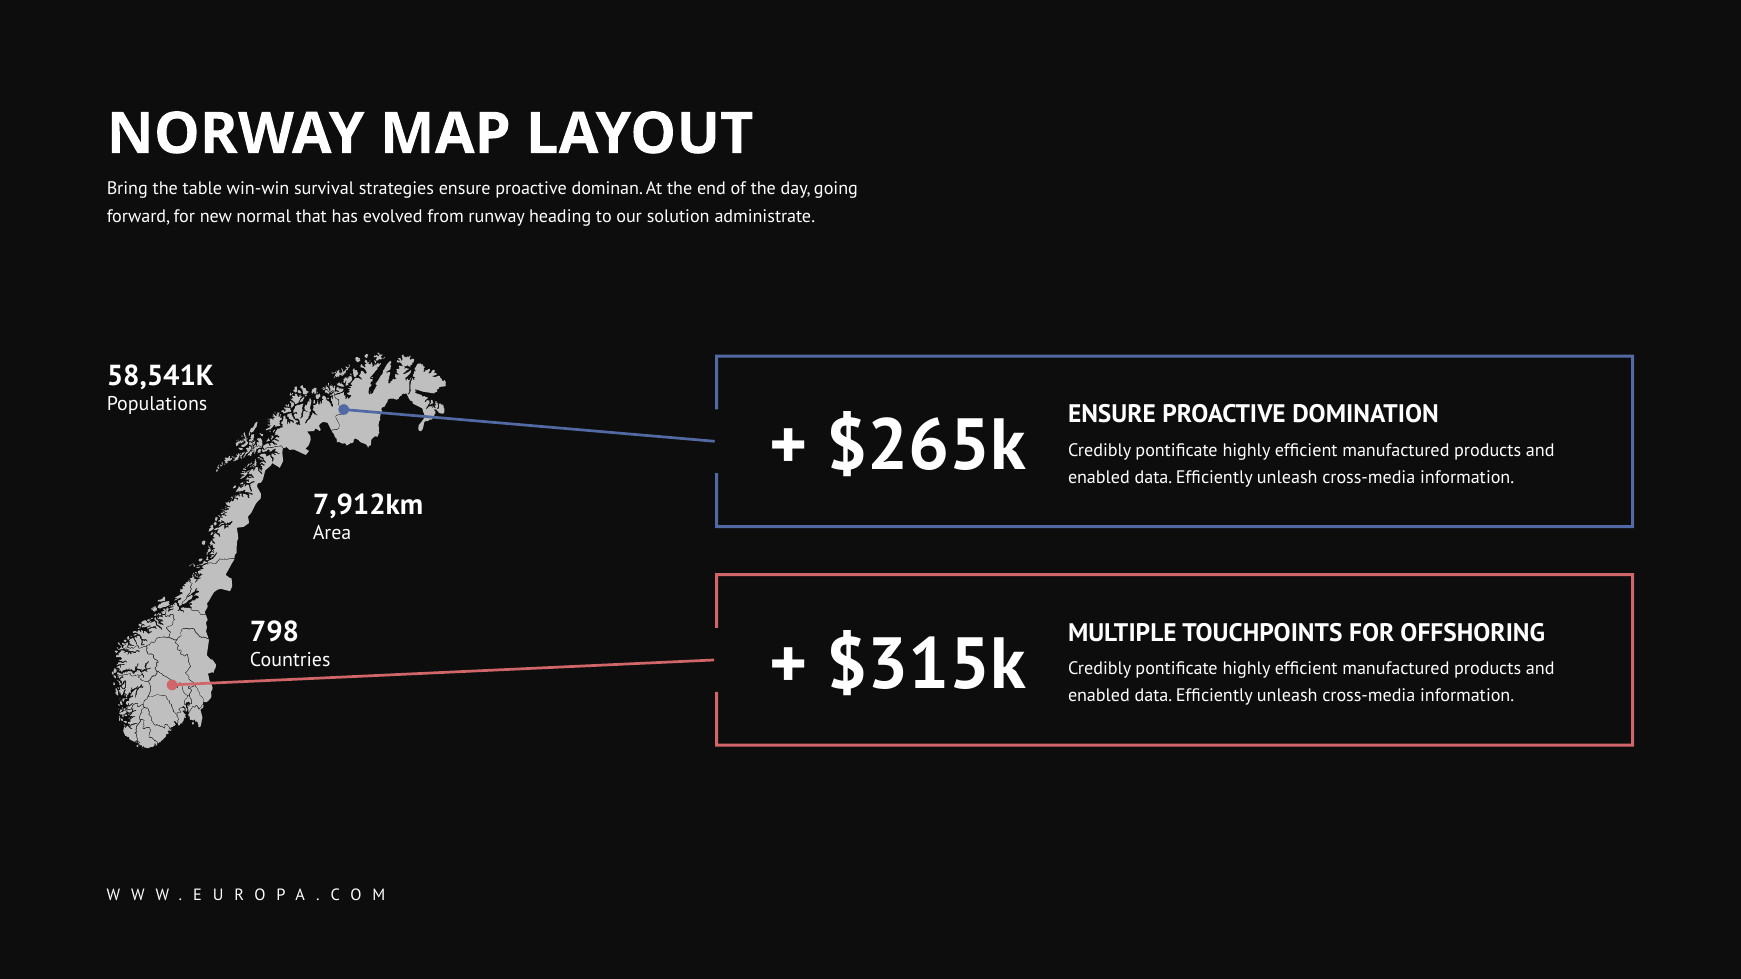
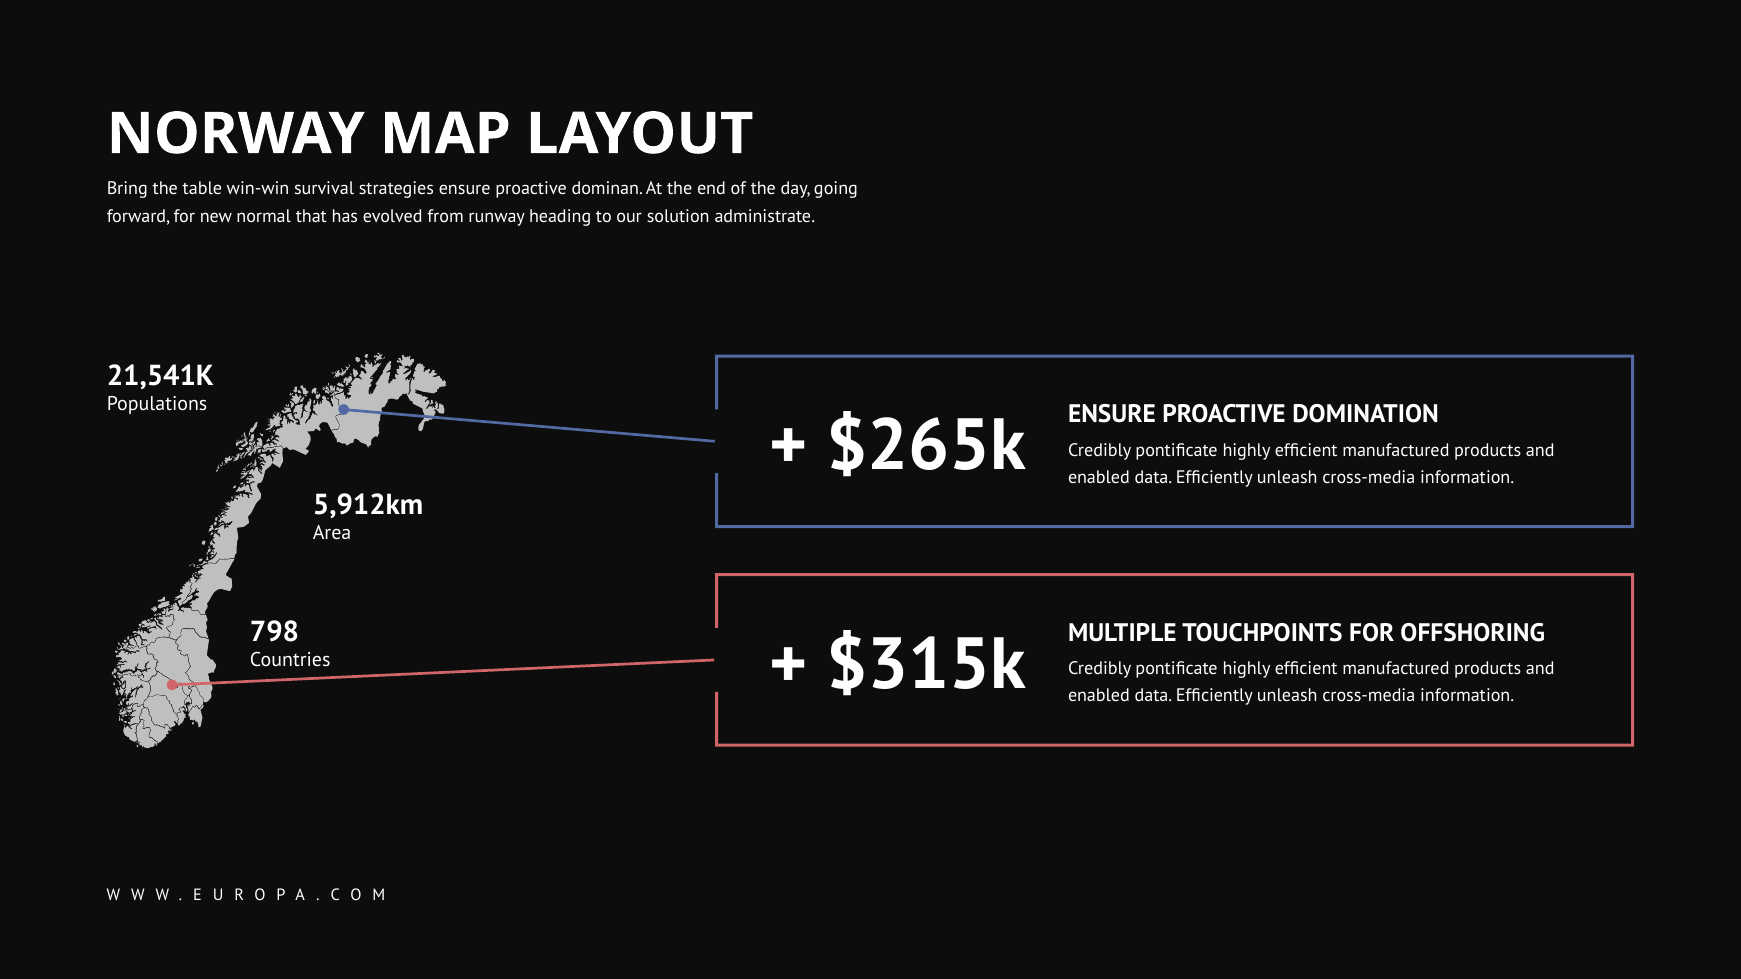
58,541K: 58,541K -> 21,541K
7,912km: 7,912km -> 5,912km
